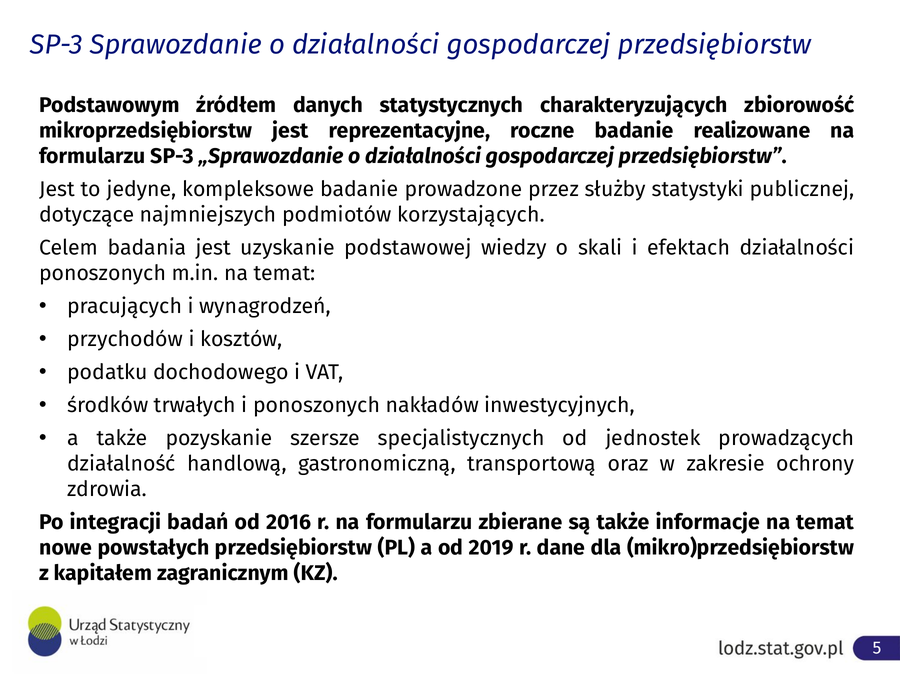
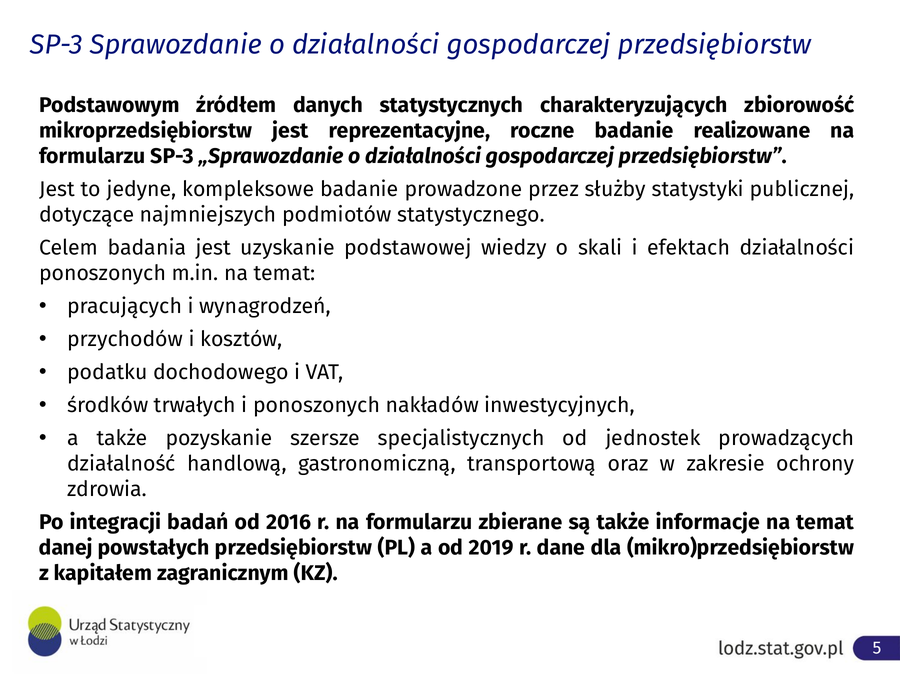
korzystających: korzystających -> statystycznego
nowe: nowe -> danej
